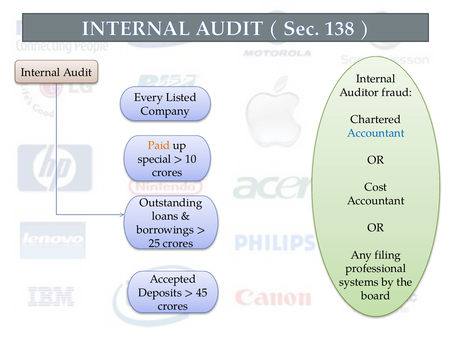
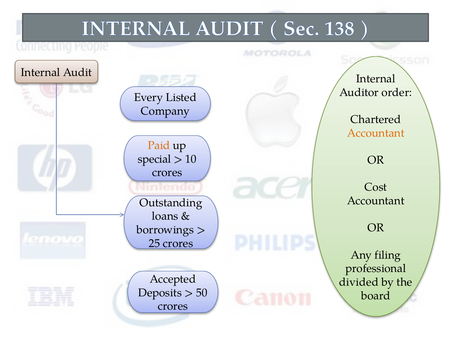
fraud: fraud -> order
Accountant at (376, 133) colour: blue -> orange
systems: systems -> divided
45: 45 -> 50
